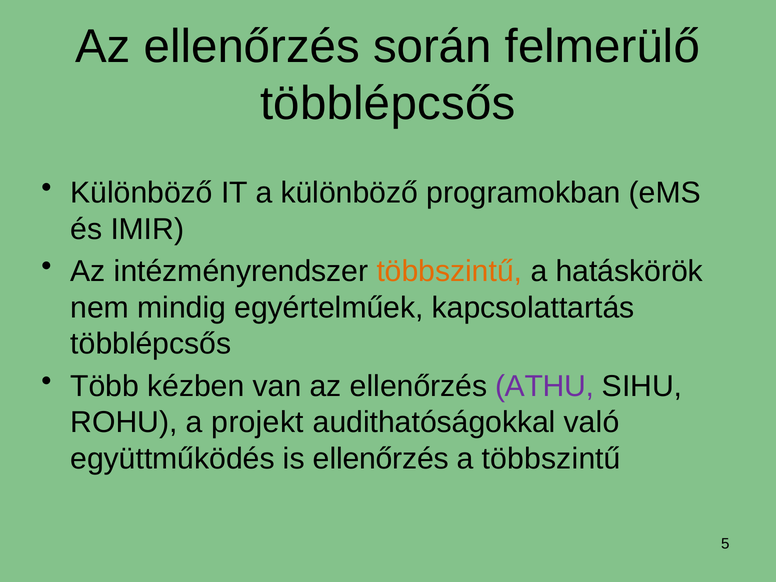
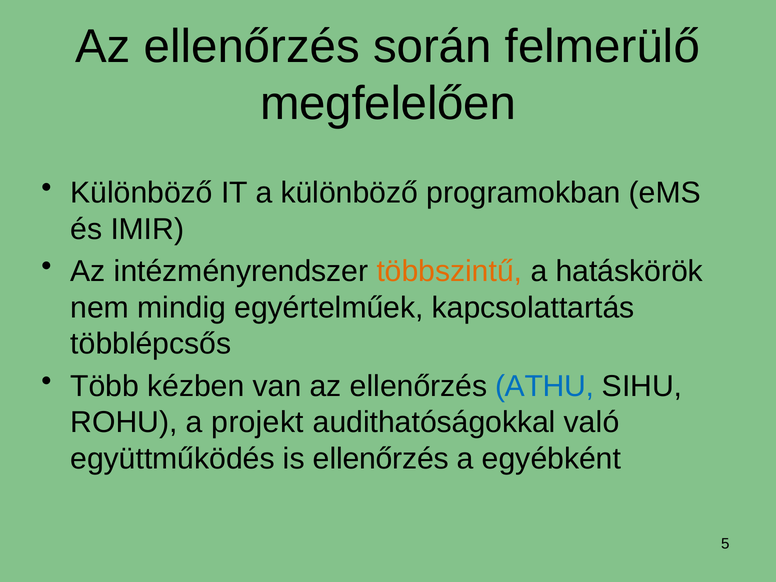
többlépcsős at (388, 104): többlépcsős -> megfelelően
ATHU colour: purple -> blue
a többszintű: többszintű -> egyébként
